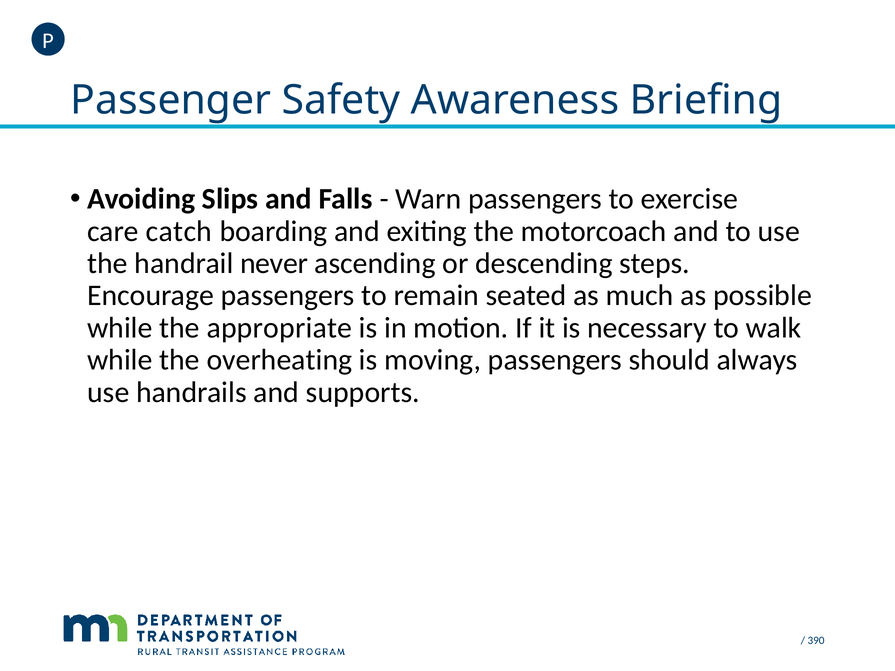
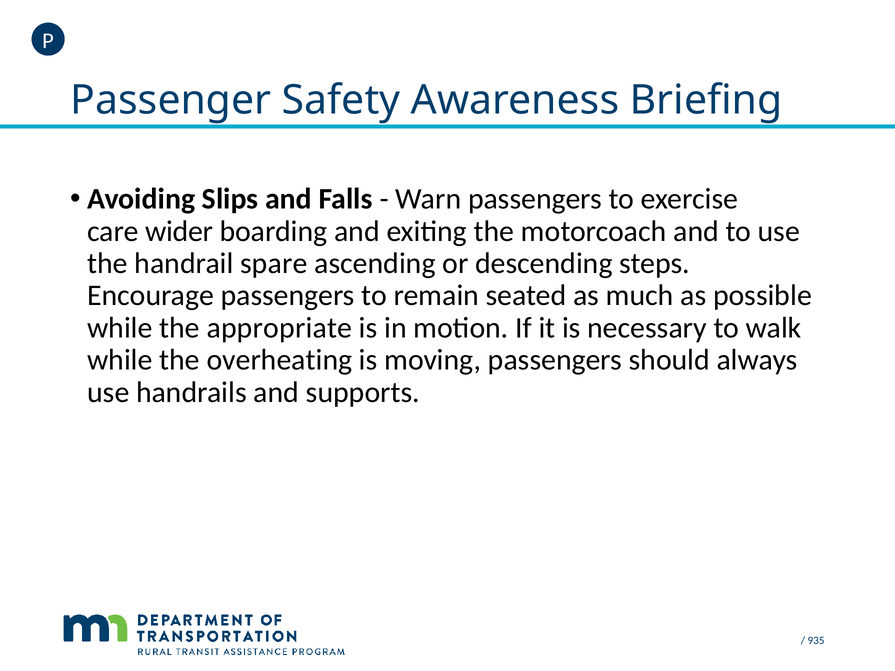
catch: catch -> wider
never: never -> spare
390: 390 -> 935
